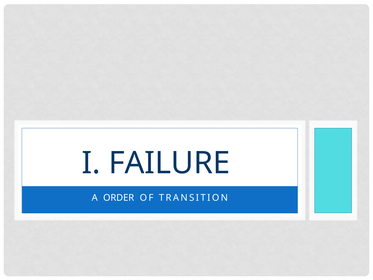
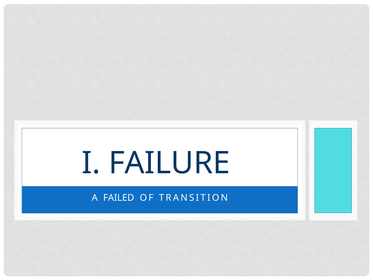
ORDER: ORDER -> FAILED
